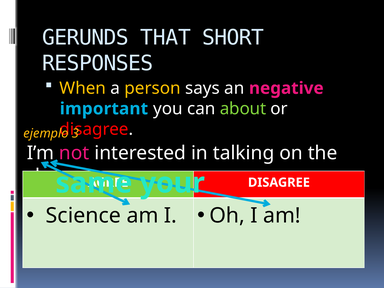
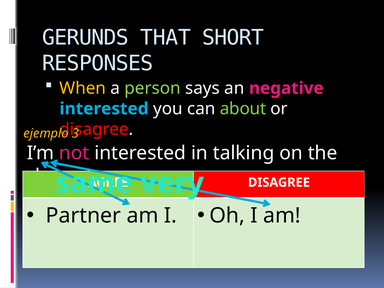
person colour: yellow -> light green
important at (104, 109): important -> interested
your: your -> very
Science: Science -> Partner
